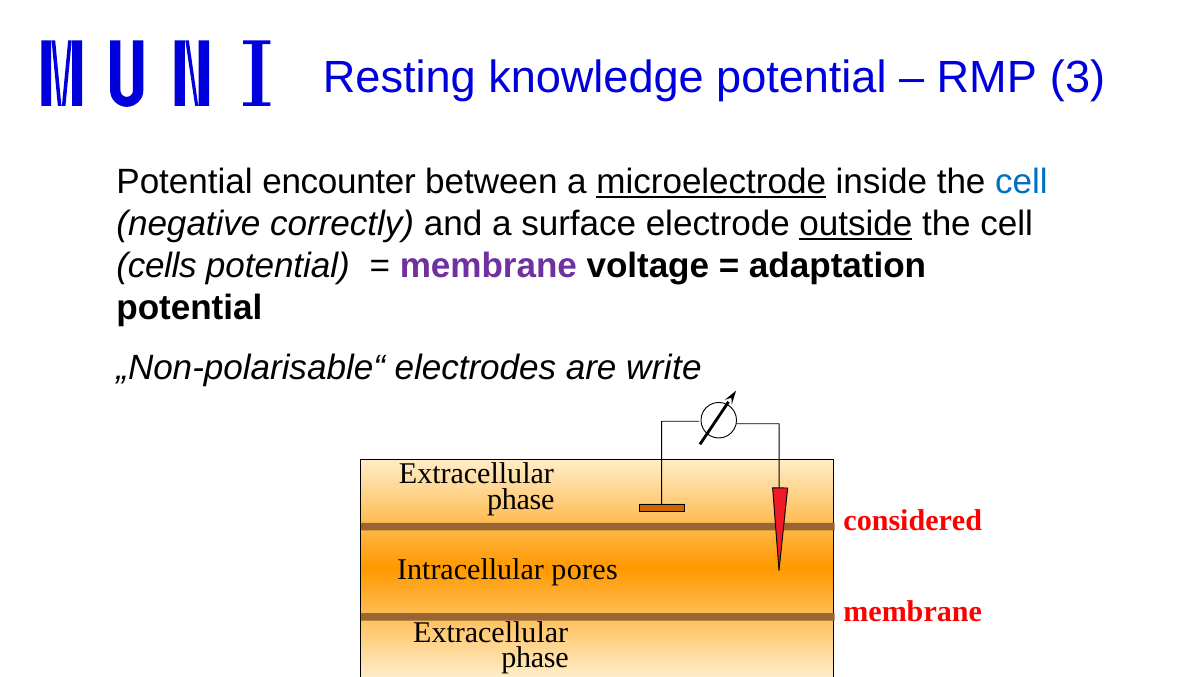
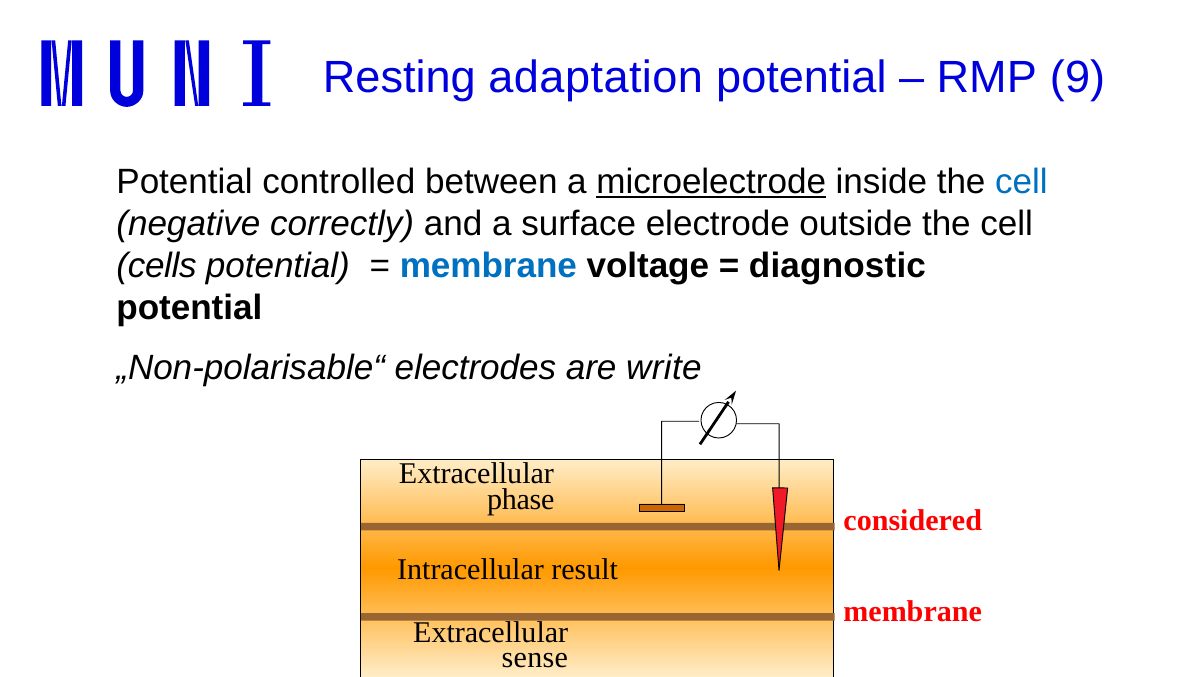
knowledge: knowledge -> adaptation
3: 3 -> 9
encounter: encounter -> controlled
outside underline: present -> none
membrane at (488, 266) colour: purple -> blue
adaptation: adaptation -> diagnostic
pores: pores -> result
phase at (535, 657): phase -> sense
